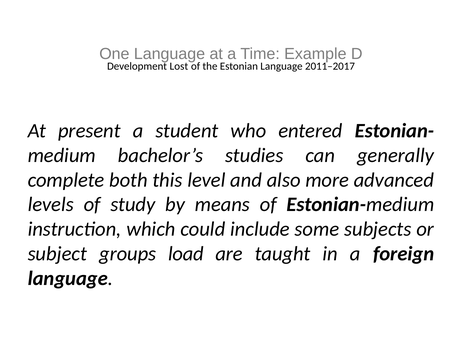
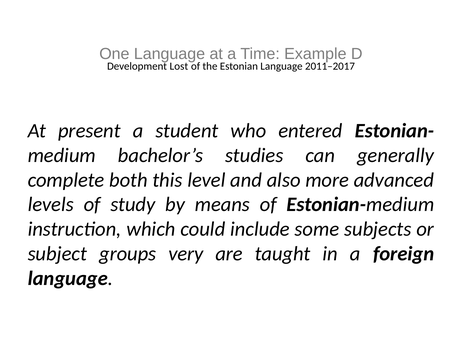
load: load -> very
